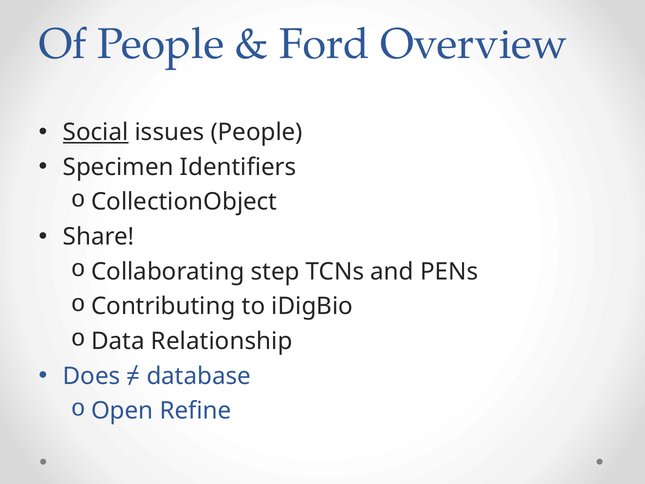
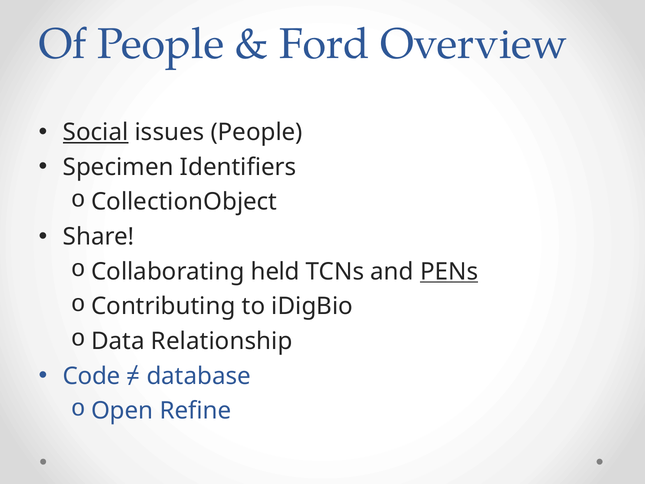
step: step -> held
PENs underline: none -> present
Does: Does -> Code
